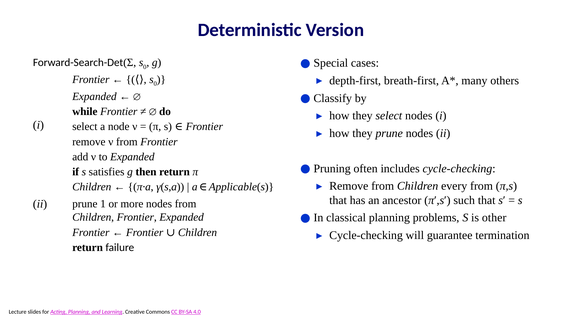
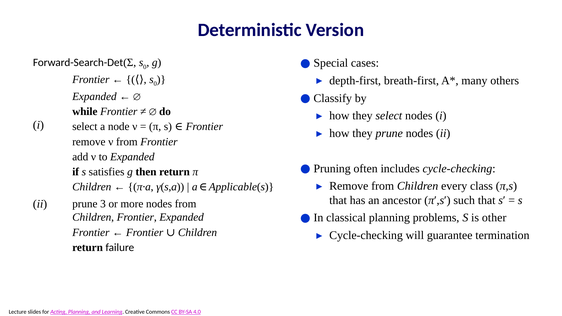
every from: from -> class
1: 1 -> 3
